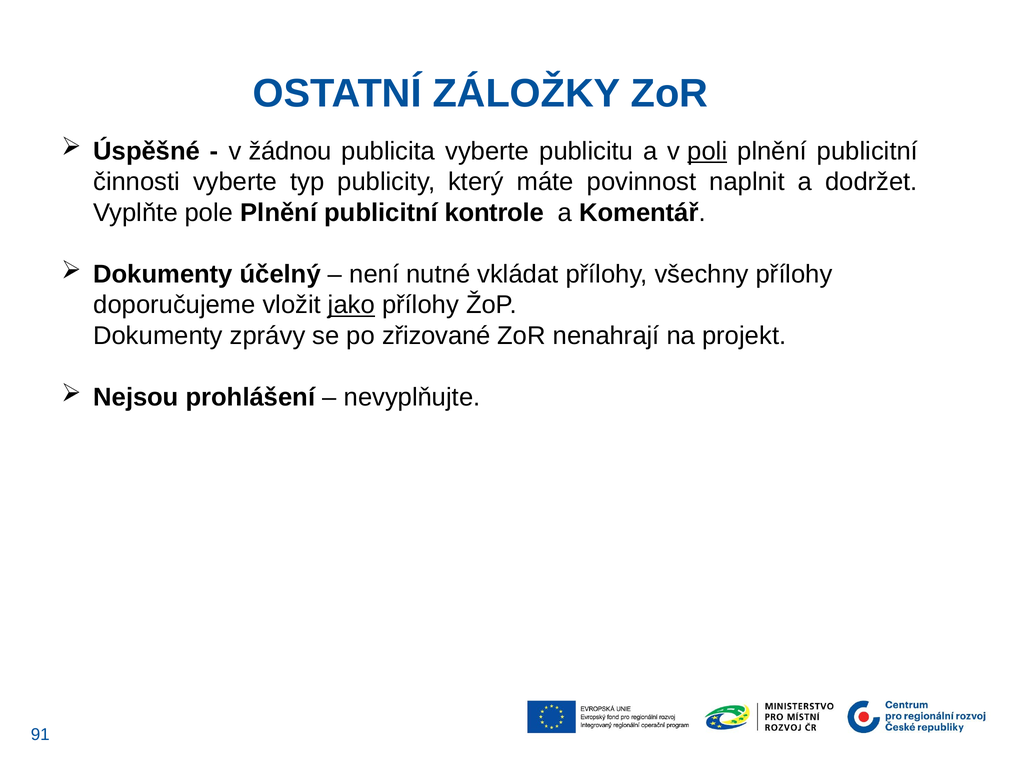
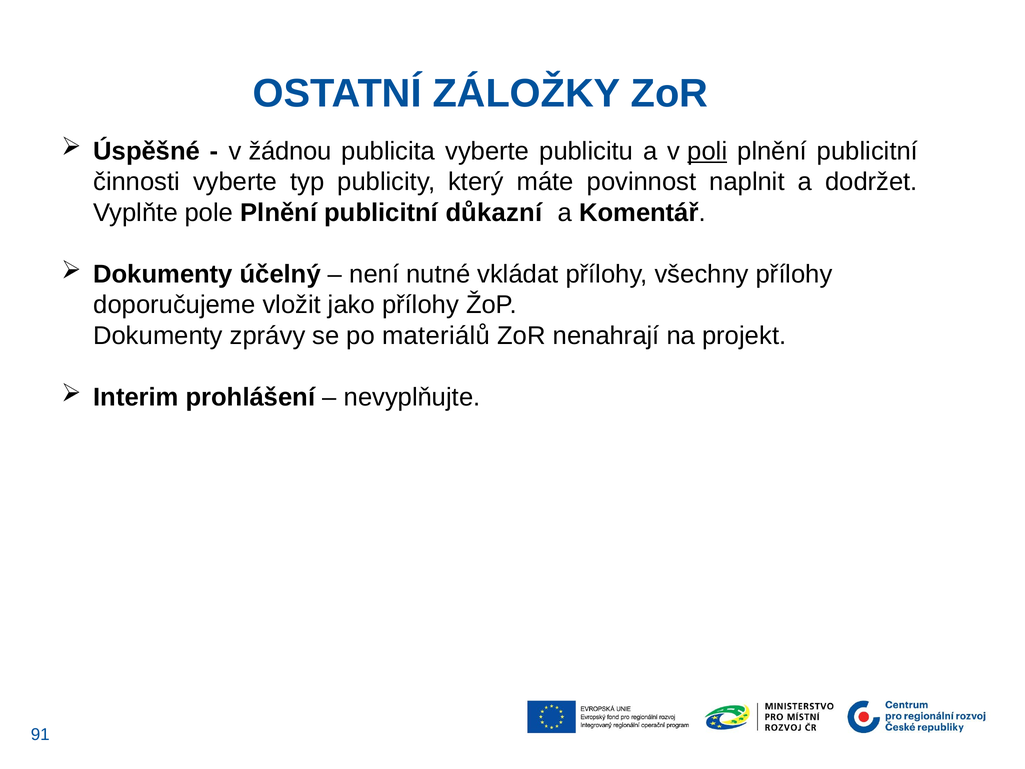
kontrole: kontrole -> důkazní
jako underline: present -> none
zřizované: zřizované -> materiálů
Nejsou: Nejsou -> Interim
